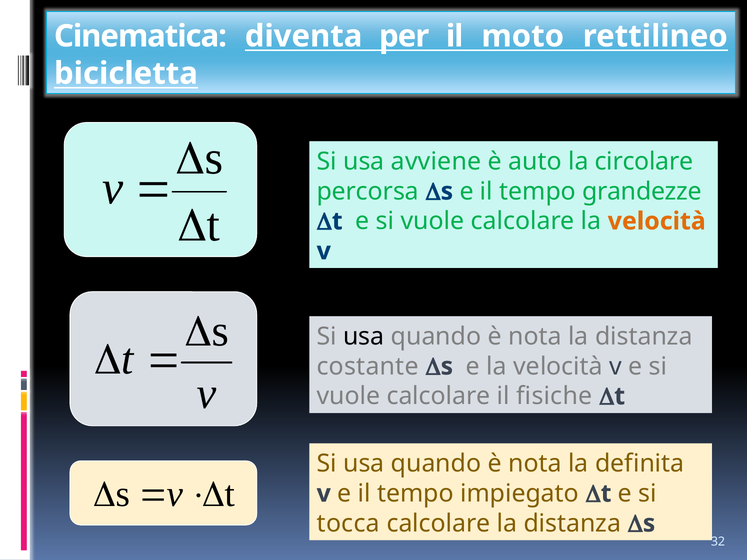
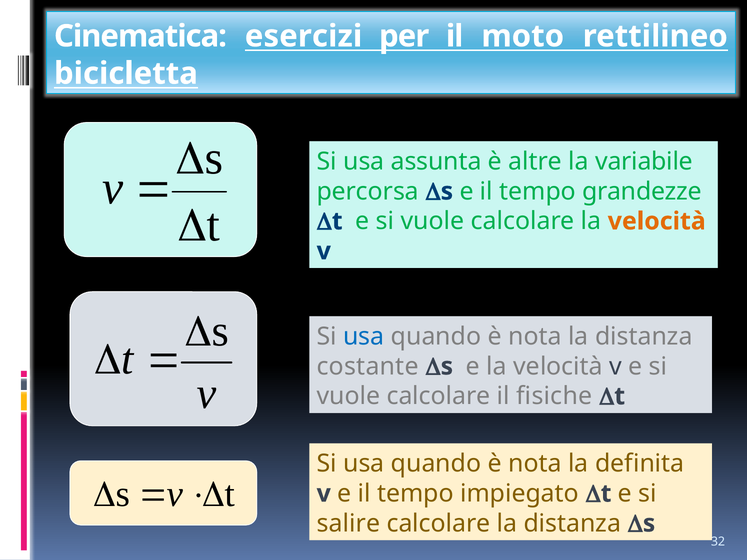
diventa: diventa -> esercizi
avviene: avviene -> assunta
auto: auto -> altre
circolare: circolare -> variabile
usa at (364, 337) colour: black -> blue
tocca: tocca -> salire
